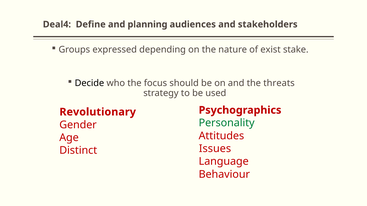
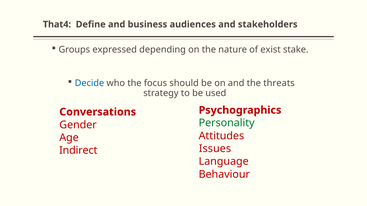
Deal4: Deal4 -> That4
planning: planning -> business
Decide colour: black -> blue
Revolutionary: Revolutionary -> Conversations
Distinct: Distinct -> Indirect
